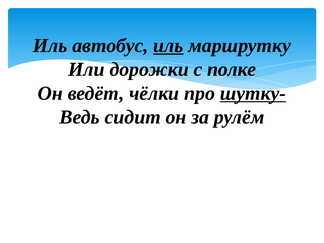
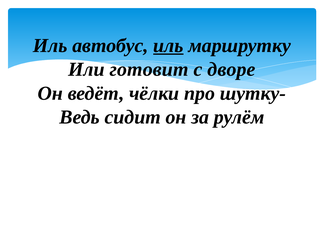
дорожки: дорожки -> готовит
полке: полке -> дворе
шутку- underline: present -> none
